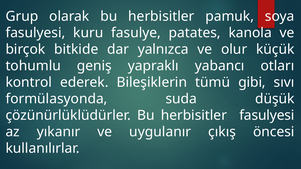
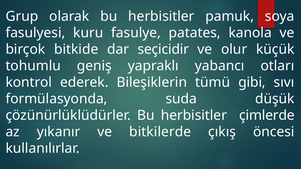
yalnızca: yalnızca -> seçicidir
herbisitler fasulyesi: fasulyesi -> çimlerde
uygulanır: uygulanır -> bitkilerde
